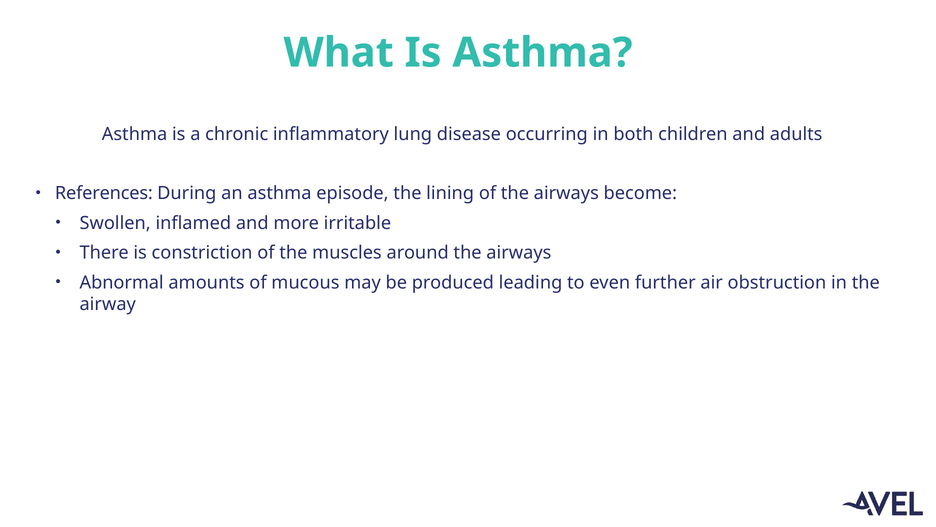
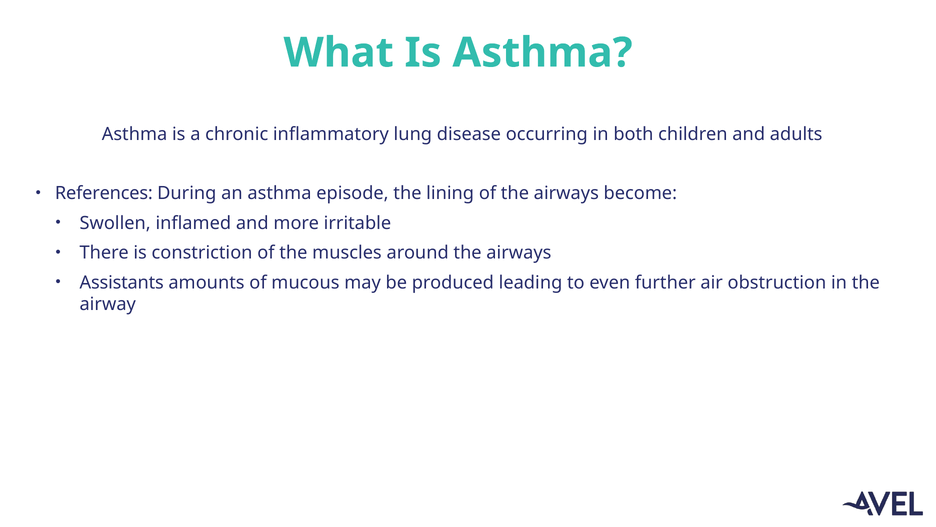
Abnormal: Abnormal -> Assistants
